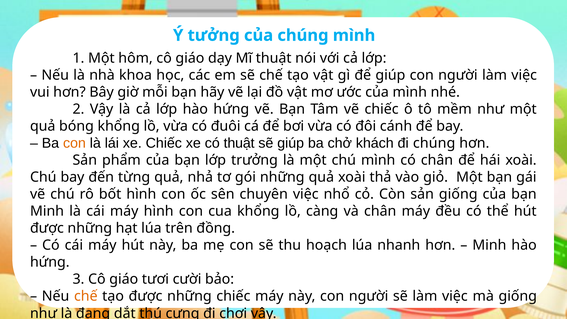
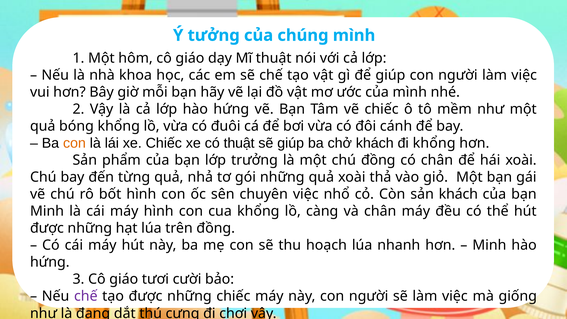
đi chúng: chúng -> khổng
chú mình: mình -> đồng
sản giống: giống -> khách
chế at (86, 296) colour: orange -> purple
